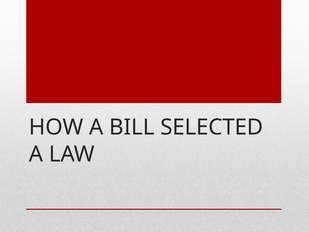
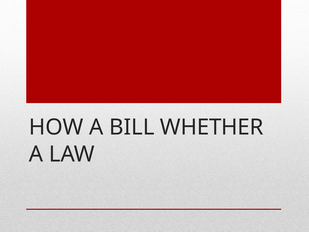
SELECTED: SELECTED -> WHETHER
